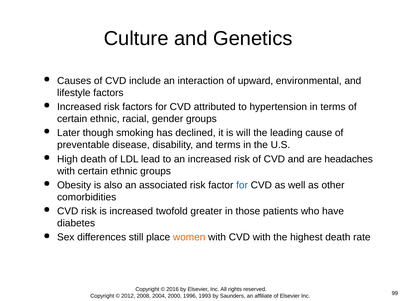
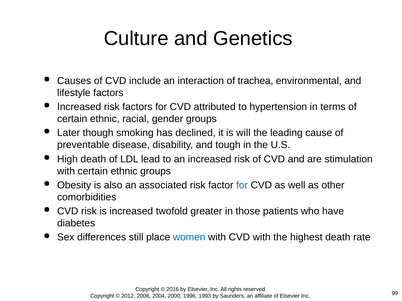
upward: upward -> trachea
and terms: terms -> tough
headaches: headaches -> stimulation
women colour: orange -> blue
